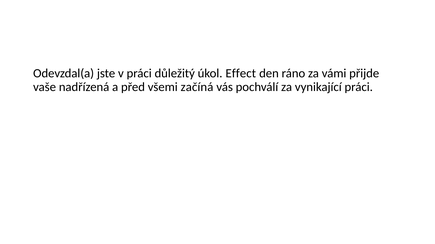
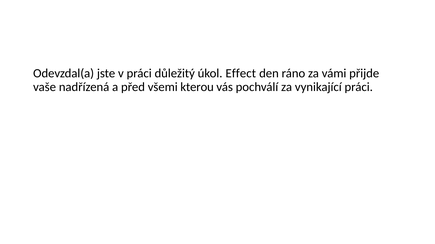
začíná: začíná -> kterou
